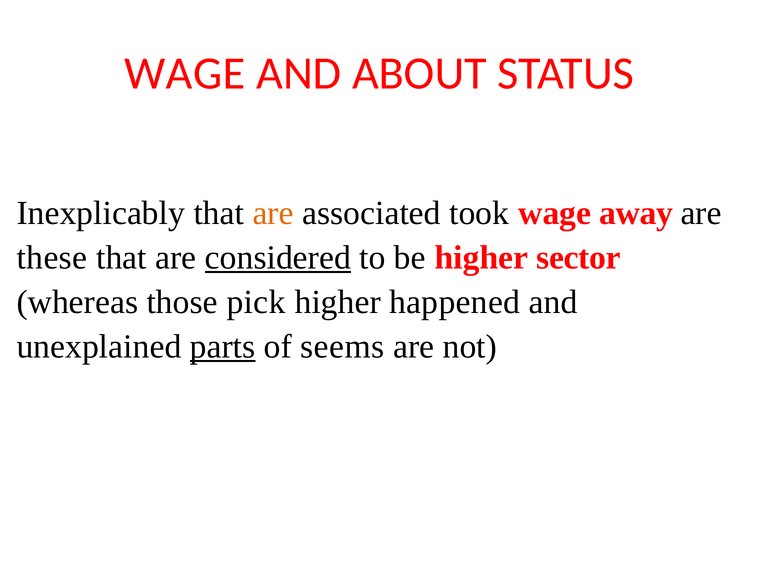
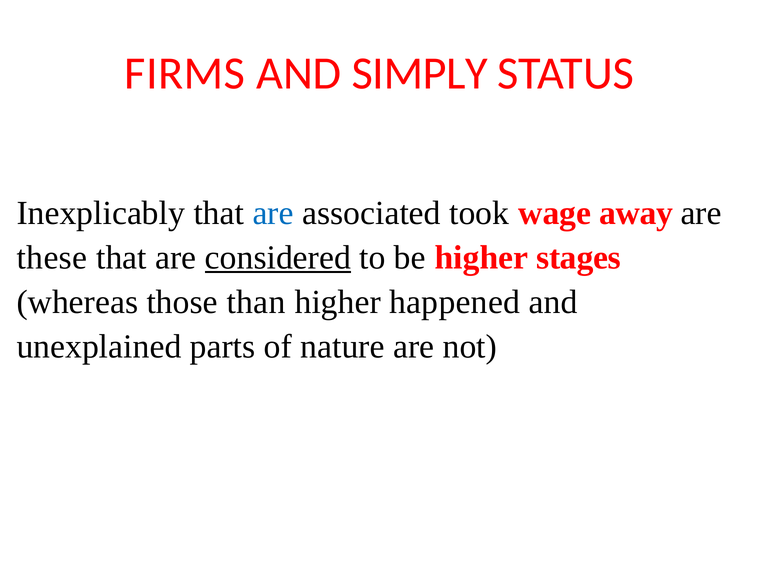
WAGE at (185, 73): WAGE -> FIRMS
ABOUT: ABOUT -> SIMPLY
are at (273, 213) colour: orange -> blue
sector: sector -> stages
pick: pick -> than
parts underline: present -> none
seems: seems -> nature
